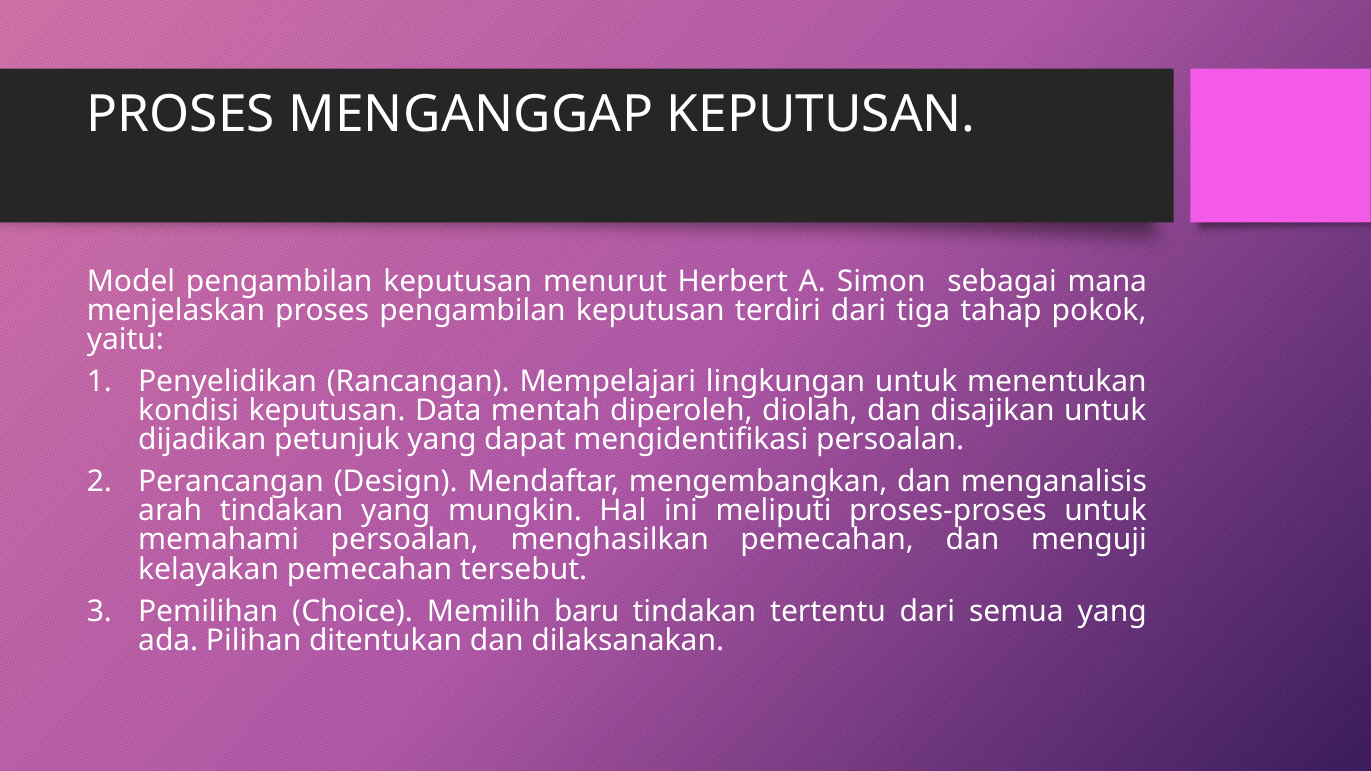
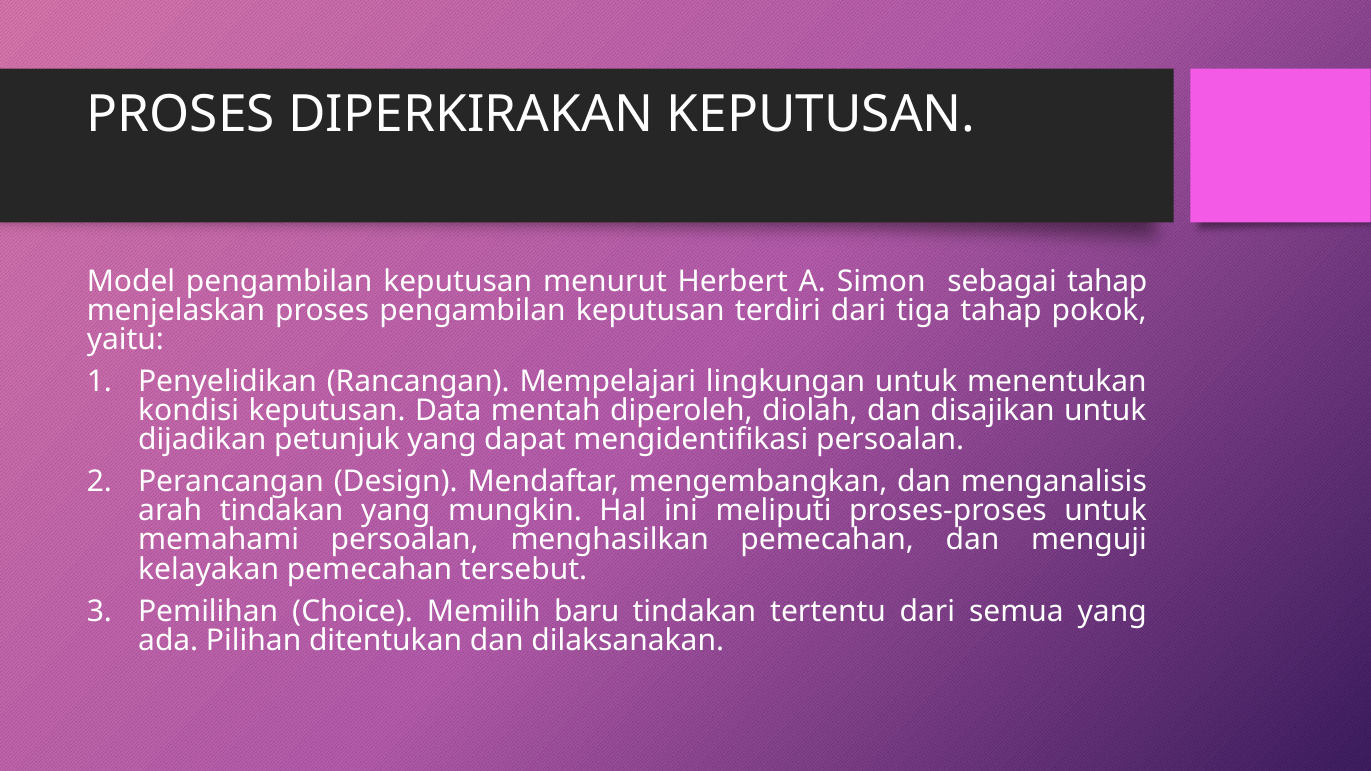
MENGANGGAP: MENGANGGAP -> DIPERKIRAKAN
sebagai mana: mana -> tahap
